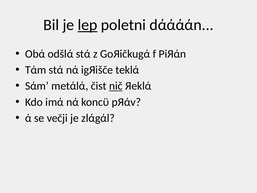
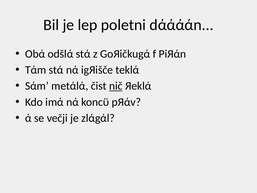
lep underline: present -> none
